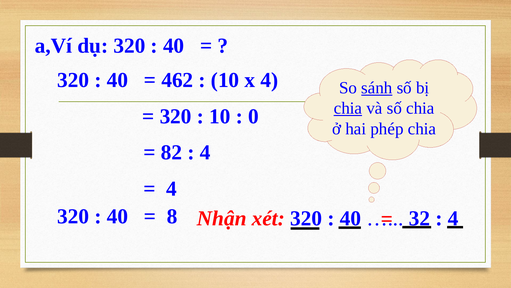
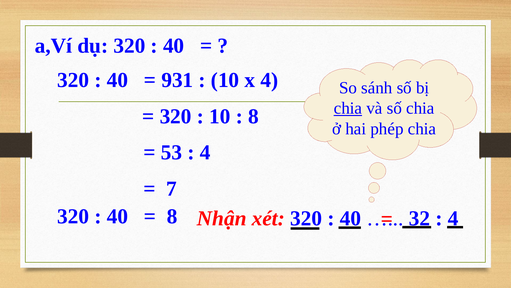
462: 462 -> 931
sánh underline: present -> none
0 at (254, 116): 0 -> 8
82: 82 -> 53
4 at (171, 188): 4 -> 7
